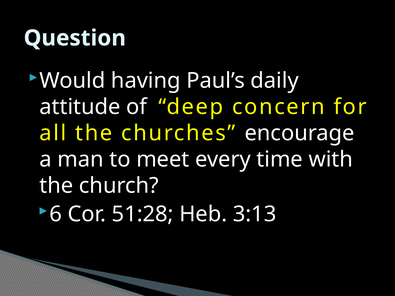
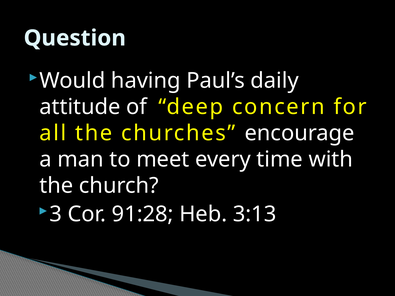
6: 6 -> 3
51:28: 51:28 -> 91:28
